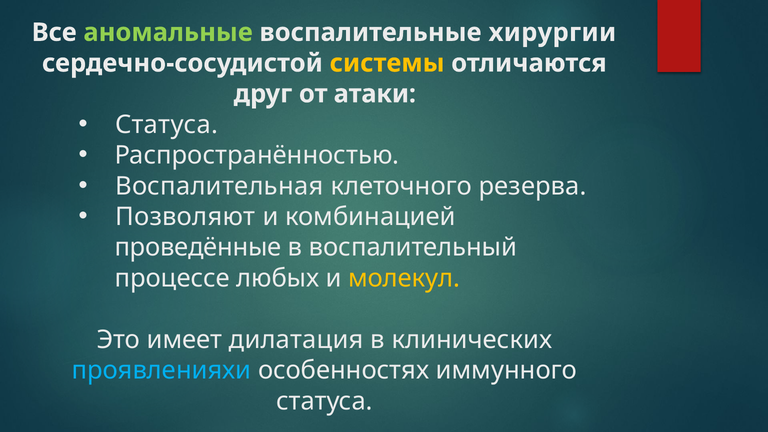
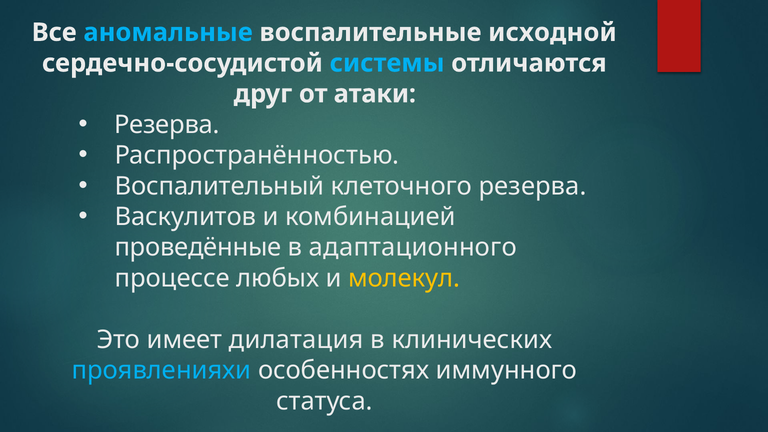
аномальные colour: light green -> light blue
хирургии: хирургии -> исходной
системы colour: yellow -> light blue
Статуса at (167, 125): Статуса -> Резерва
Воспалительная: Воспалительная -> Воспалительный
Позволяют: Позволяют -> Васкулитов
воспалительный: воспалительный -> адаптационного
